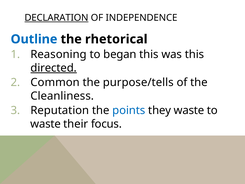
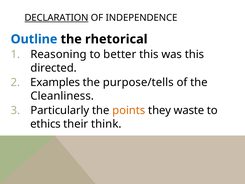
began: began -> better
directed underline: present -> none
Common: Common -> Examples
Reputation: Reputation -> Particularly
points colour: blue -> orange
waste at (46, 124): waste -> ethics
focus: focus -> think
